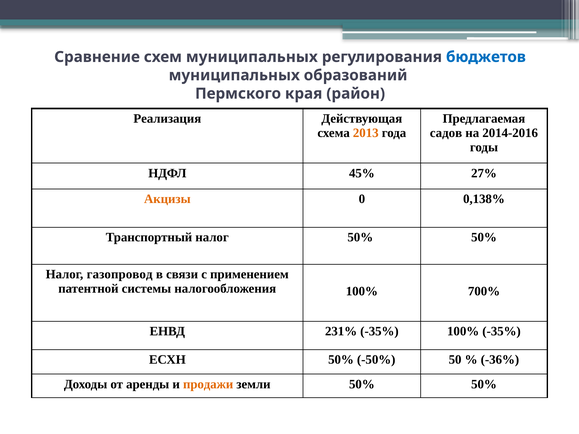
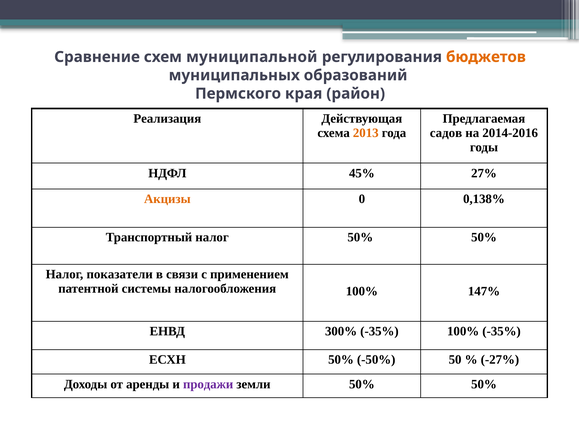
схем муниципальных: муниципальных -> муниципальной
бюджетов colour: blue -> orange
газопровод: газопровод -> показатели
700%: 700% -> 147%
231%: 231% -> 300%
-36%: -36% -> -27%
продажи colour: orange -> purple
